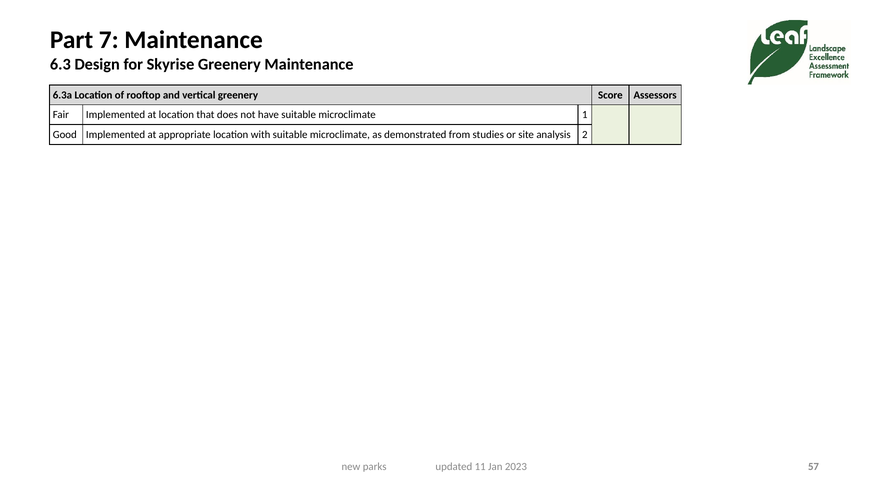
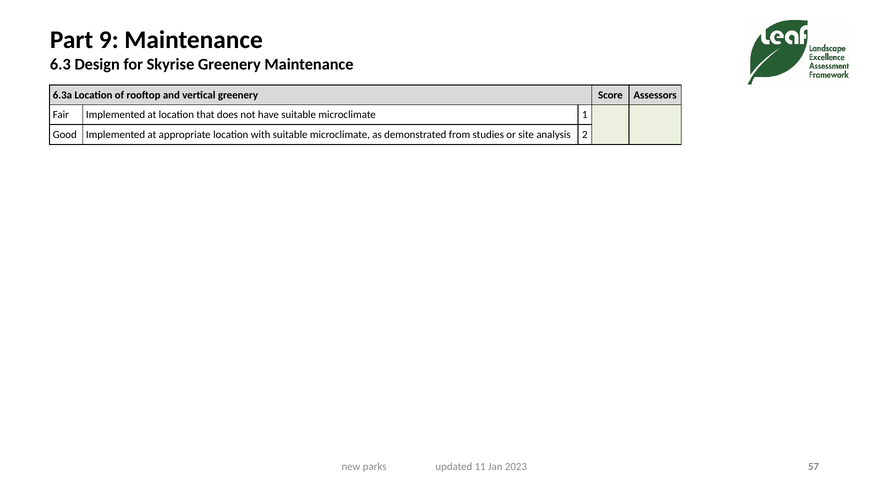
7: 7 -> 9
